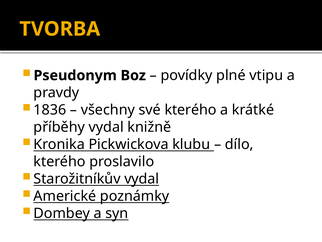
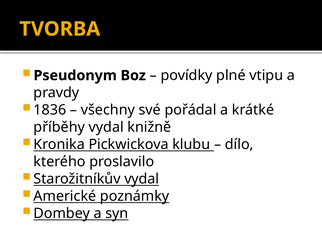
své kterého: kterého -> pořádal
